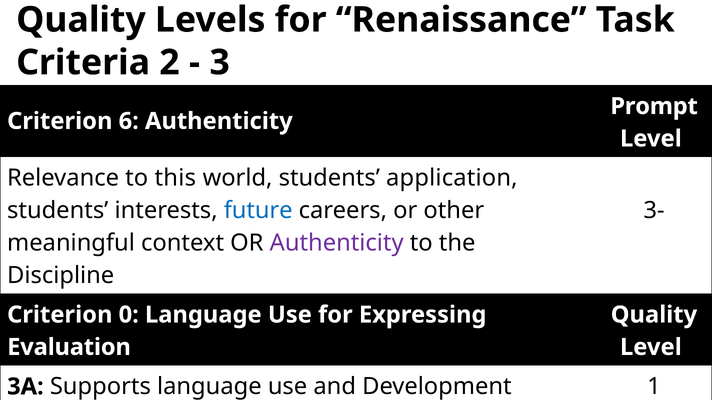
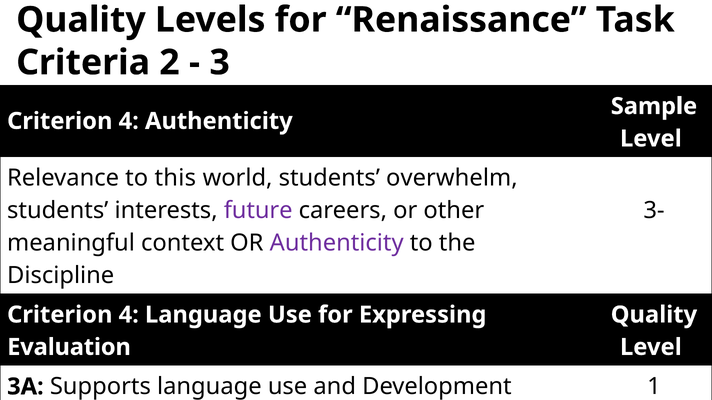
Prompt: Prompt -> Sample
6 at (129, 121): 6 -> 4
application: application -> overwhelm
future colour: blue -> purple
0 at (129, 315): 0 -> 4
